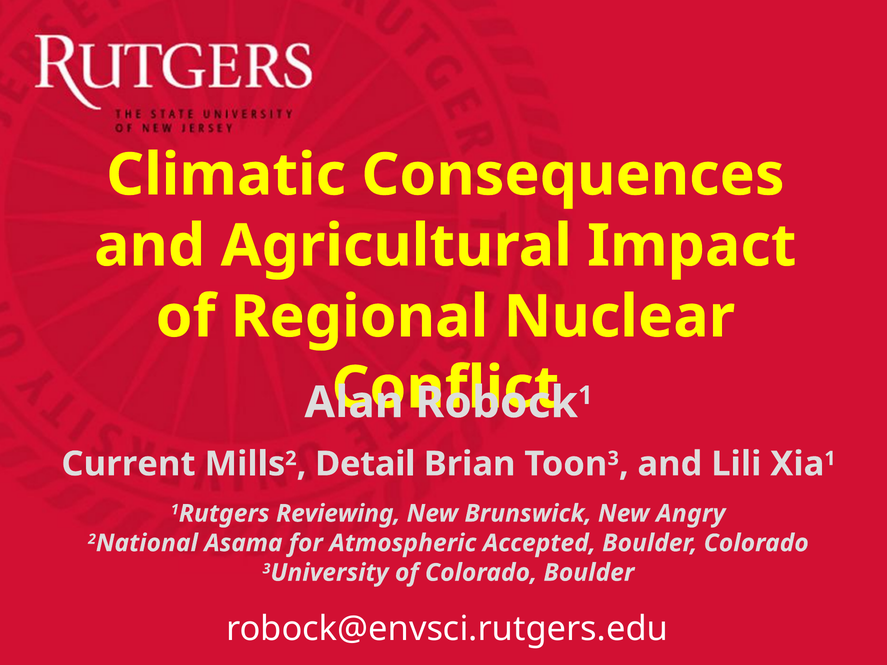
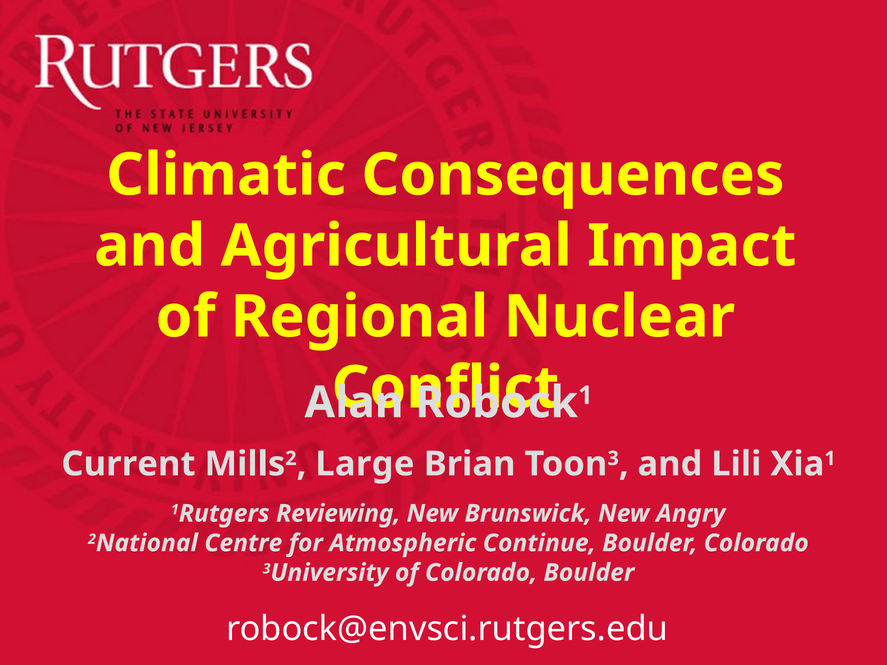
Detail: Detail -> Large
Asama: Asama -> Centre
Accepted: Accepted -> Continue
